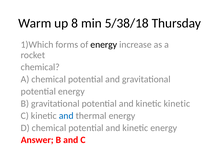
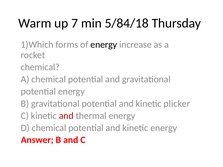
8: 8 -> 7
5/38/18: 5/38/18 -> 5/84/18
kinetic kinetic: kinetic -> plicker
and at (66, 116) colour: blue -> red
